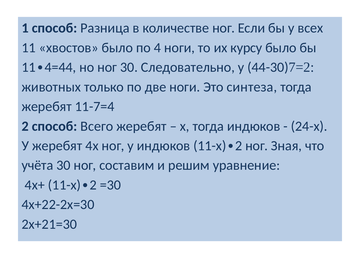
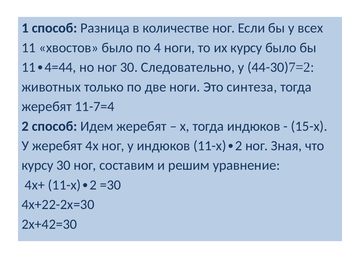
Всего: Всего -> Идем
24-х: 24-х -> 15-х
учёта at (37, 165): учёта -> курсу
2х+21=30: 2х+21=30 -> 2х+42=30
